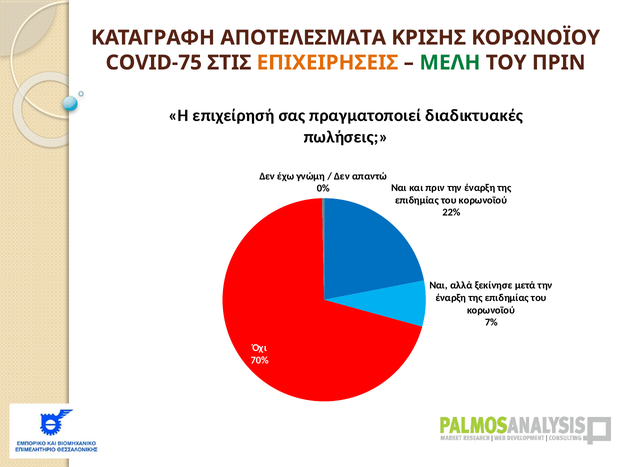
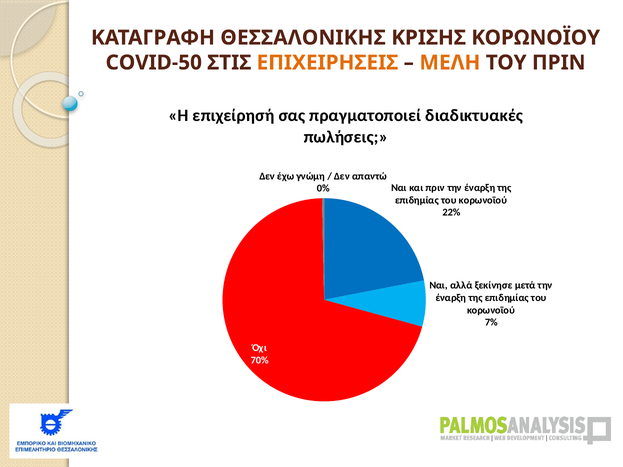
ΑΠΟΤΕΛΕΣΜΑΤΑ: ΑΠΟΤΕΛΕΣΜΑΤΑ -> ΘΕΣΣΑΛΟΝΙΚΗΣ
COVID-75: COVID-75 -> COVID-50
ΜΕΛΗ colour: green -> orange
